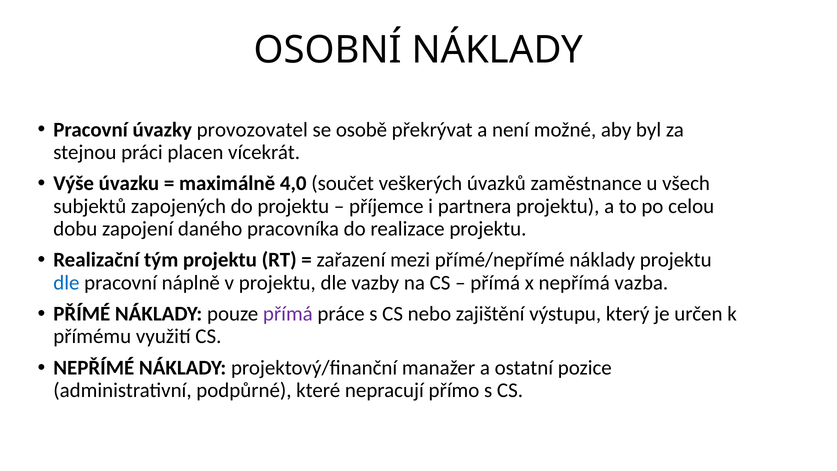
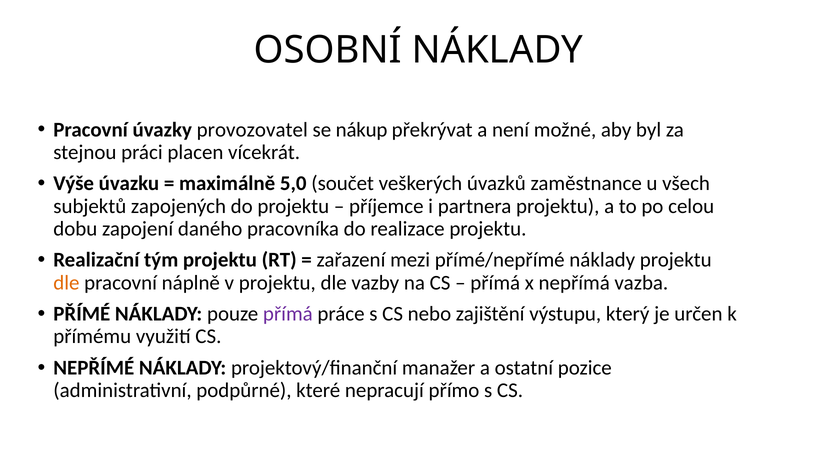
osobě: osobě -> nákup
4,0: 4,0 -> 5,0
dle at (66, 283) colour: blue -> orange
